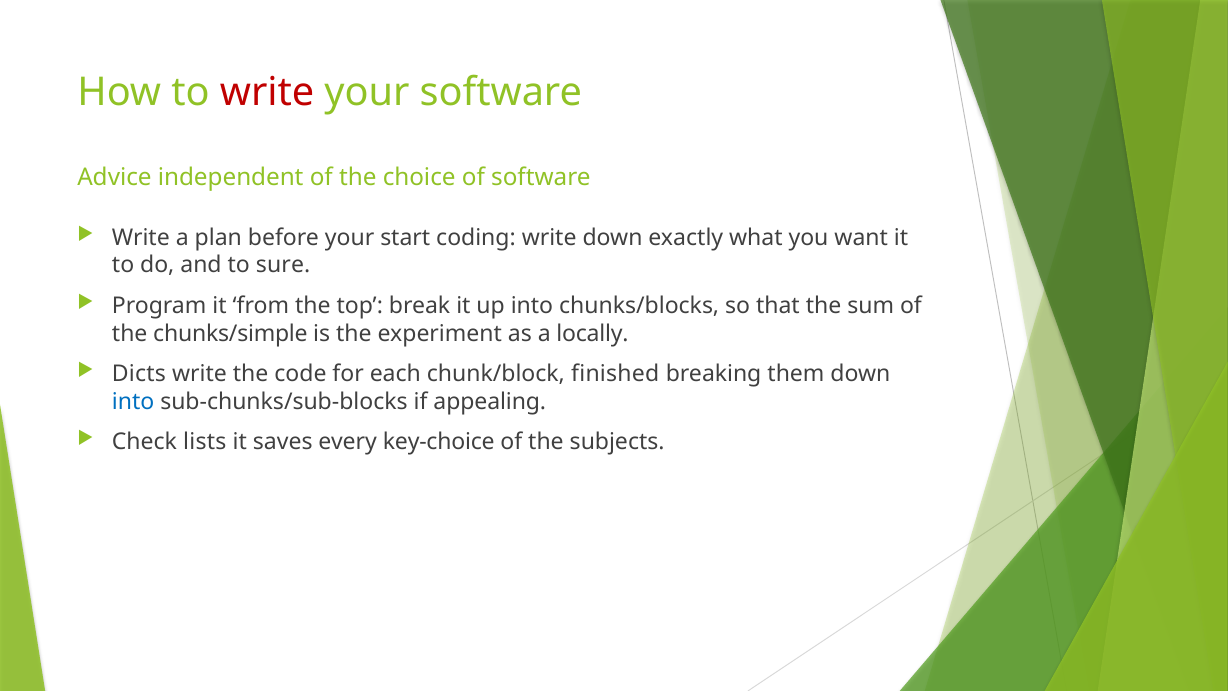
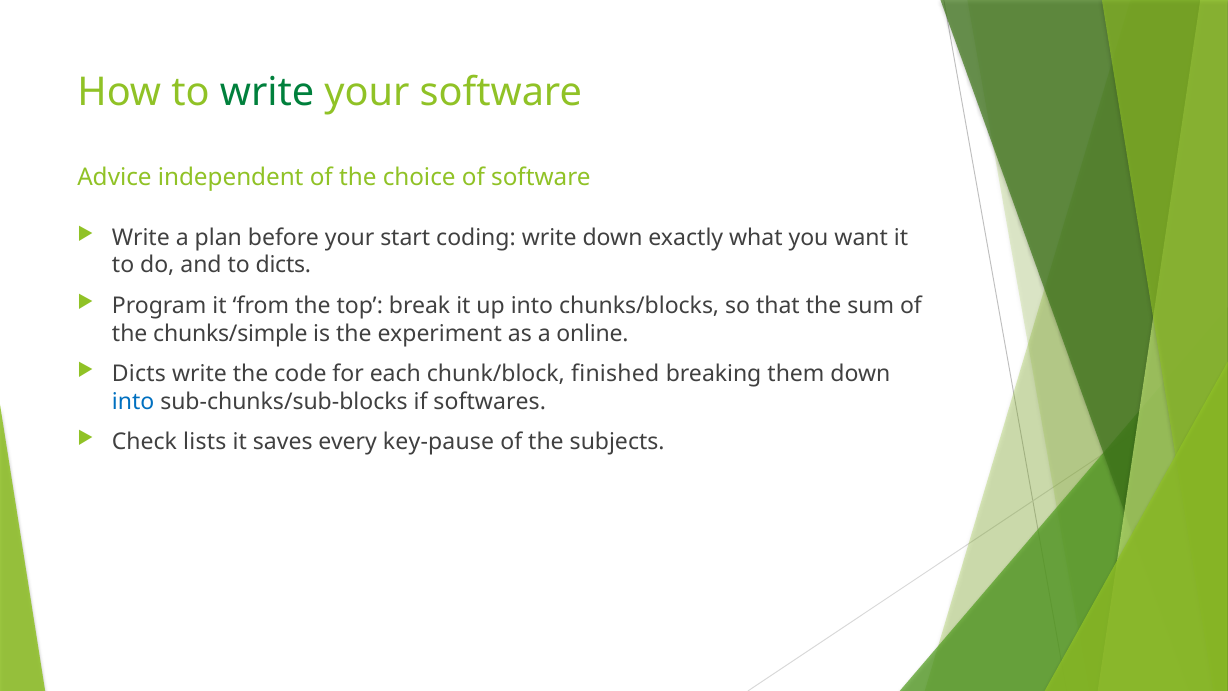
write at (267, 93) colour: red -> green
to sure: sure -> dicts
locally: locally -> online
appealing: appealing -> softwares
key-choice: key-choice -> key-pause
